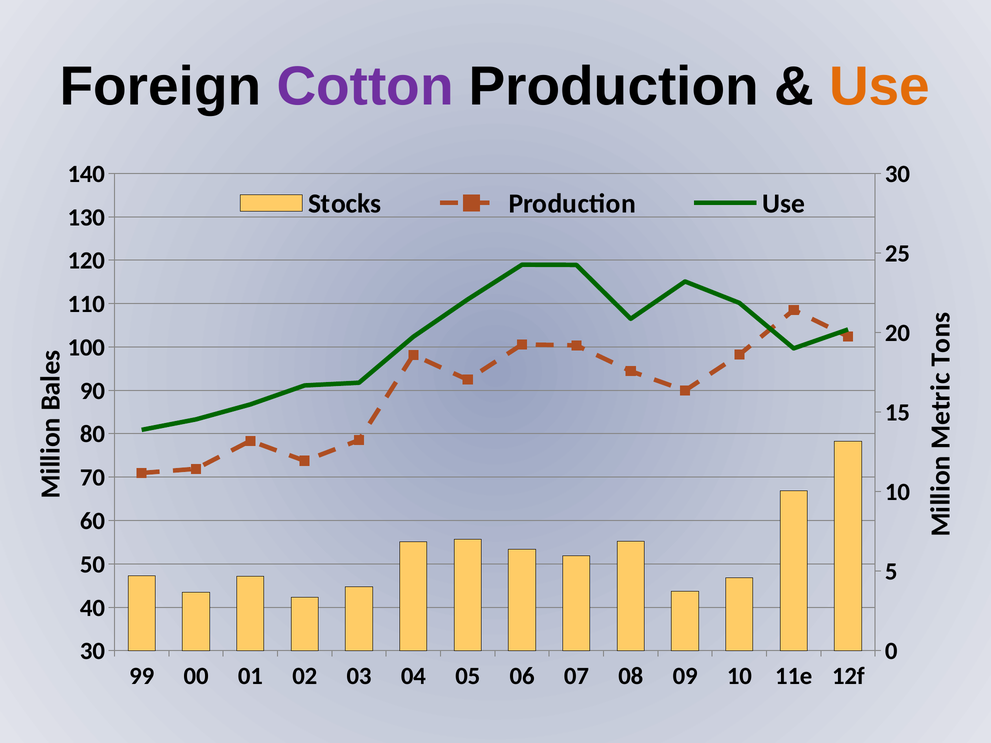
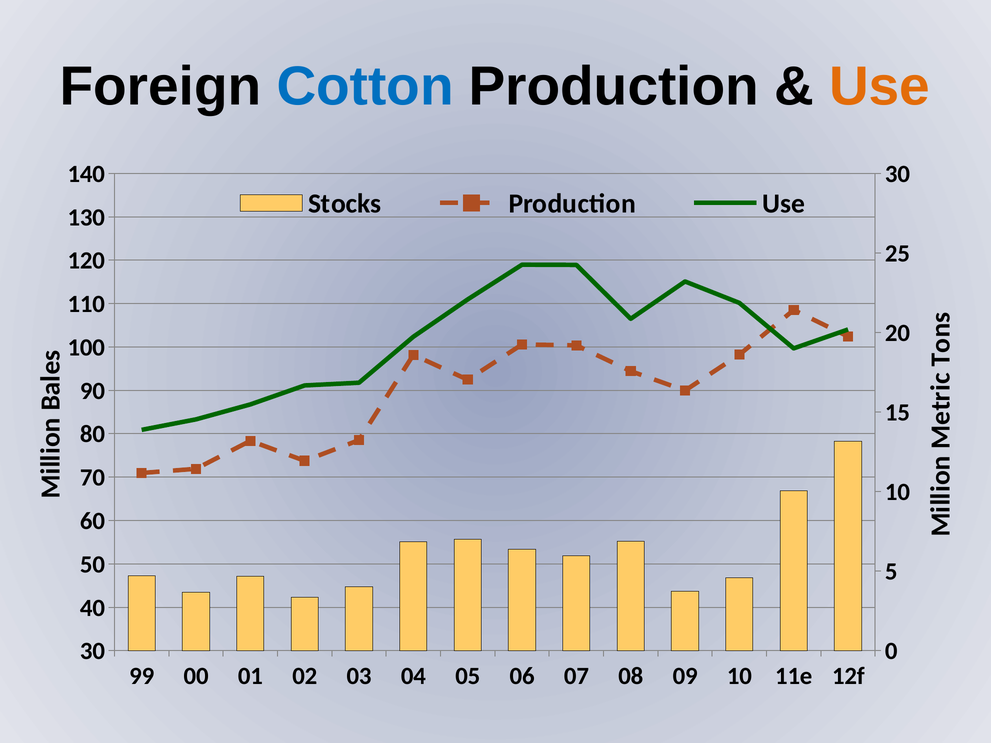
Cotton colour: purple -> blue
